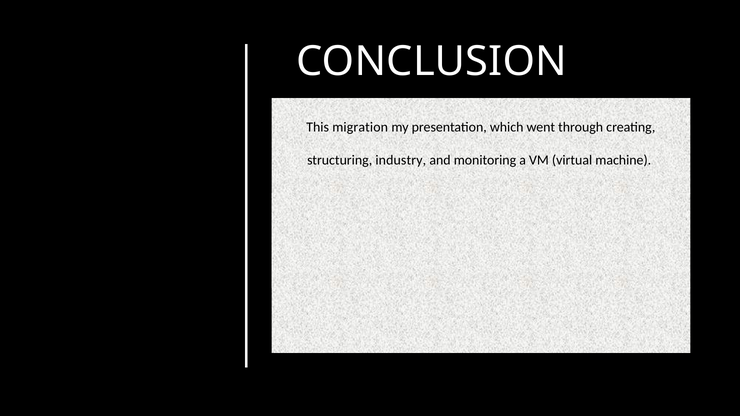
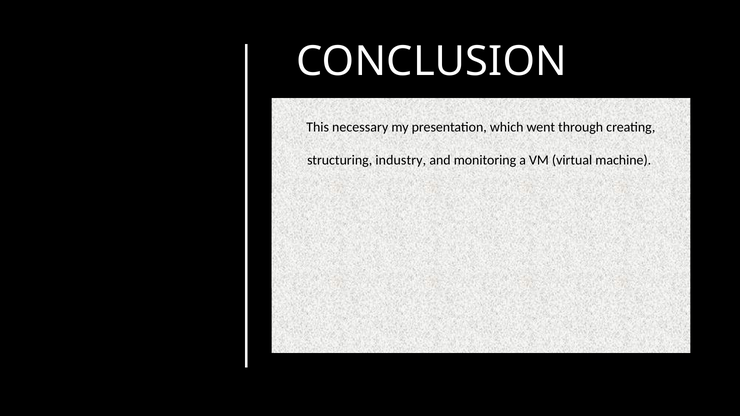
migration: migration -> necessary
